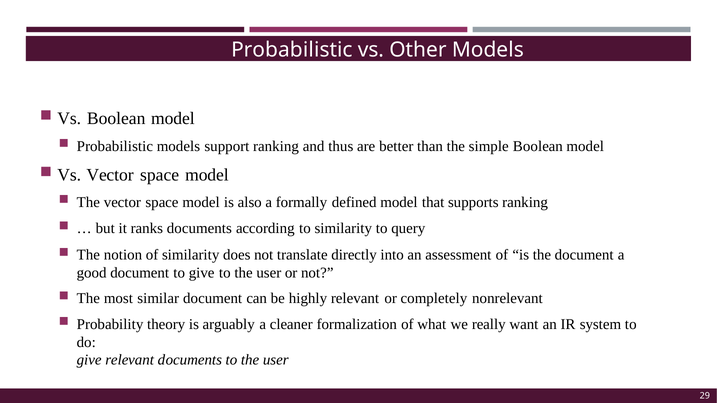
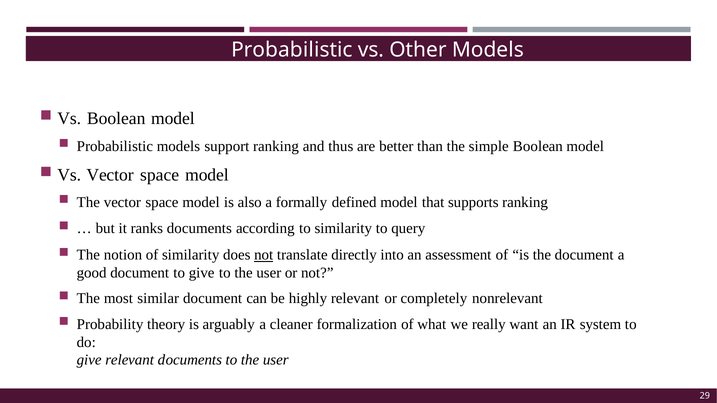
not at (264, 255) underline: none -> present
